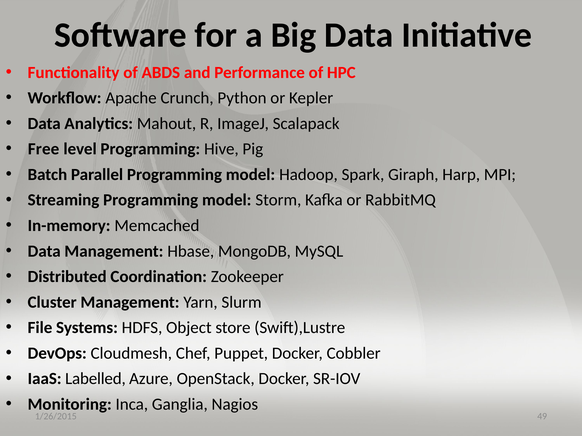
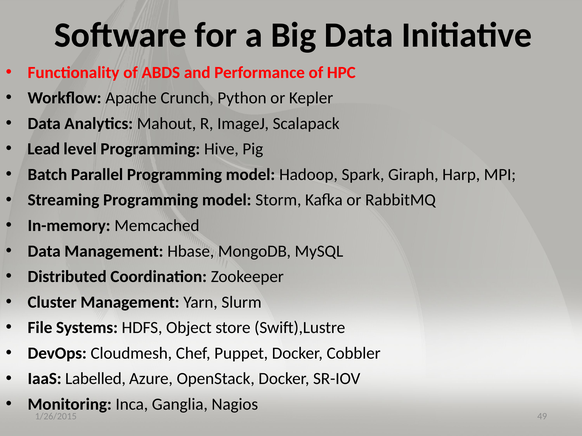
Free: Free -> Lead
